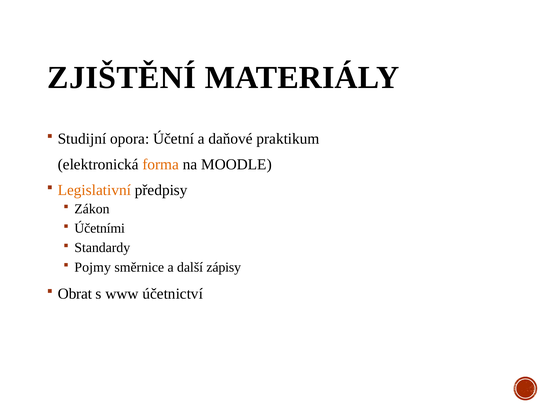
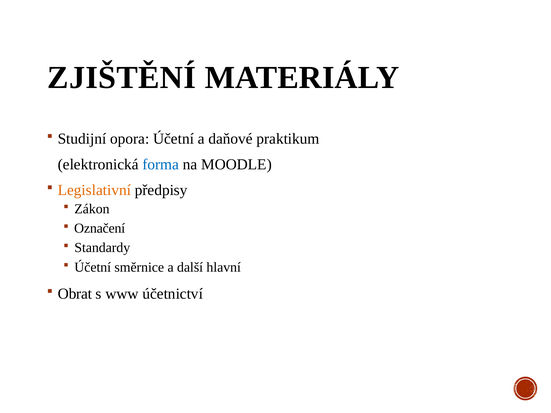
forma colour: orange -> blue
Účetními: Účetními -> Označení
Pojmy at (93, 267): Pojmy -> Účetní
zápisy: zápisy -> hlavní
